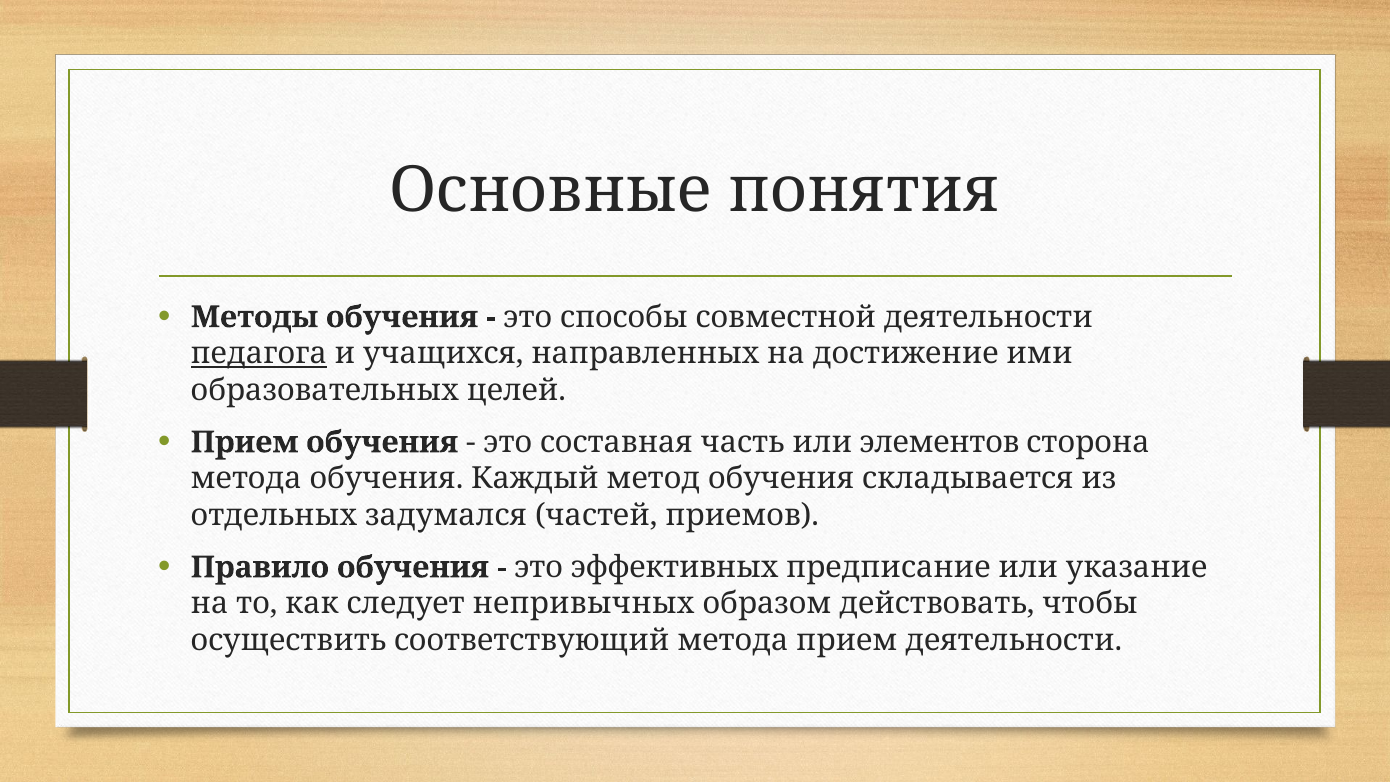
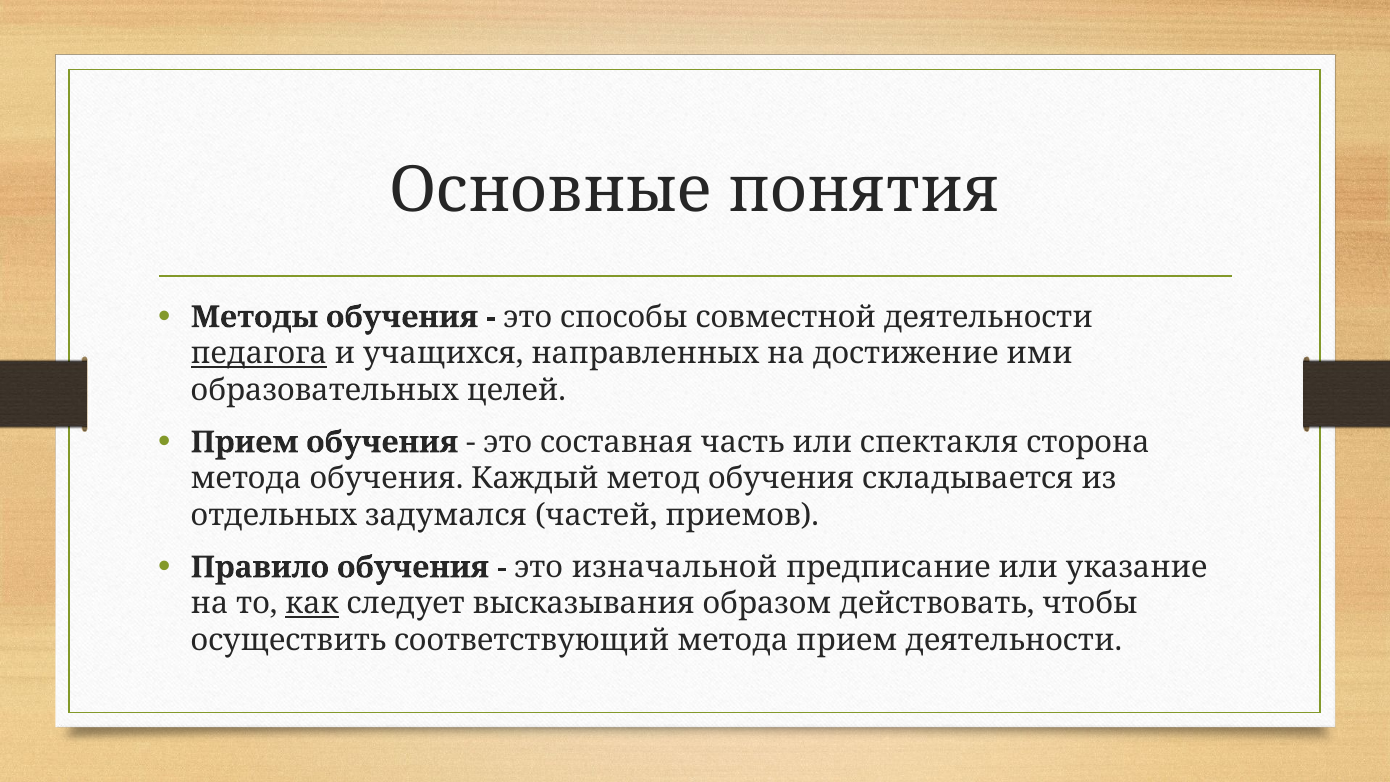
элементов: элементов -> спектакля
эффективных: эффективных -> изначальной
как underline: none -> present
непривычных: непривычных -> высказывания
